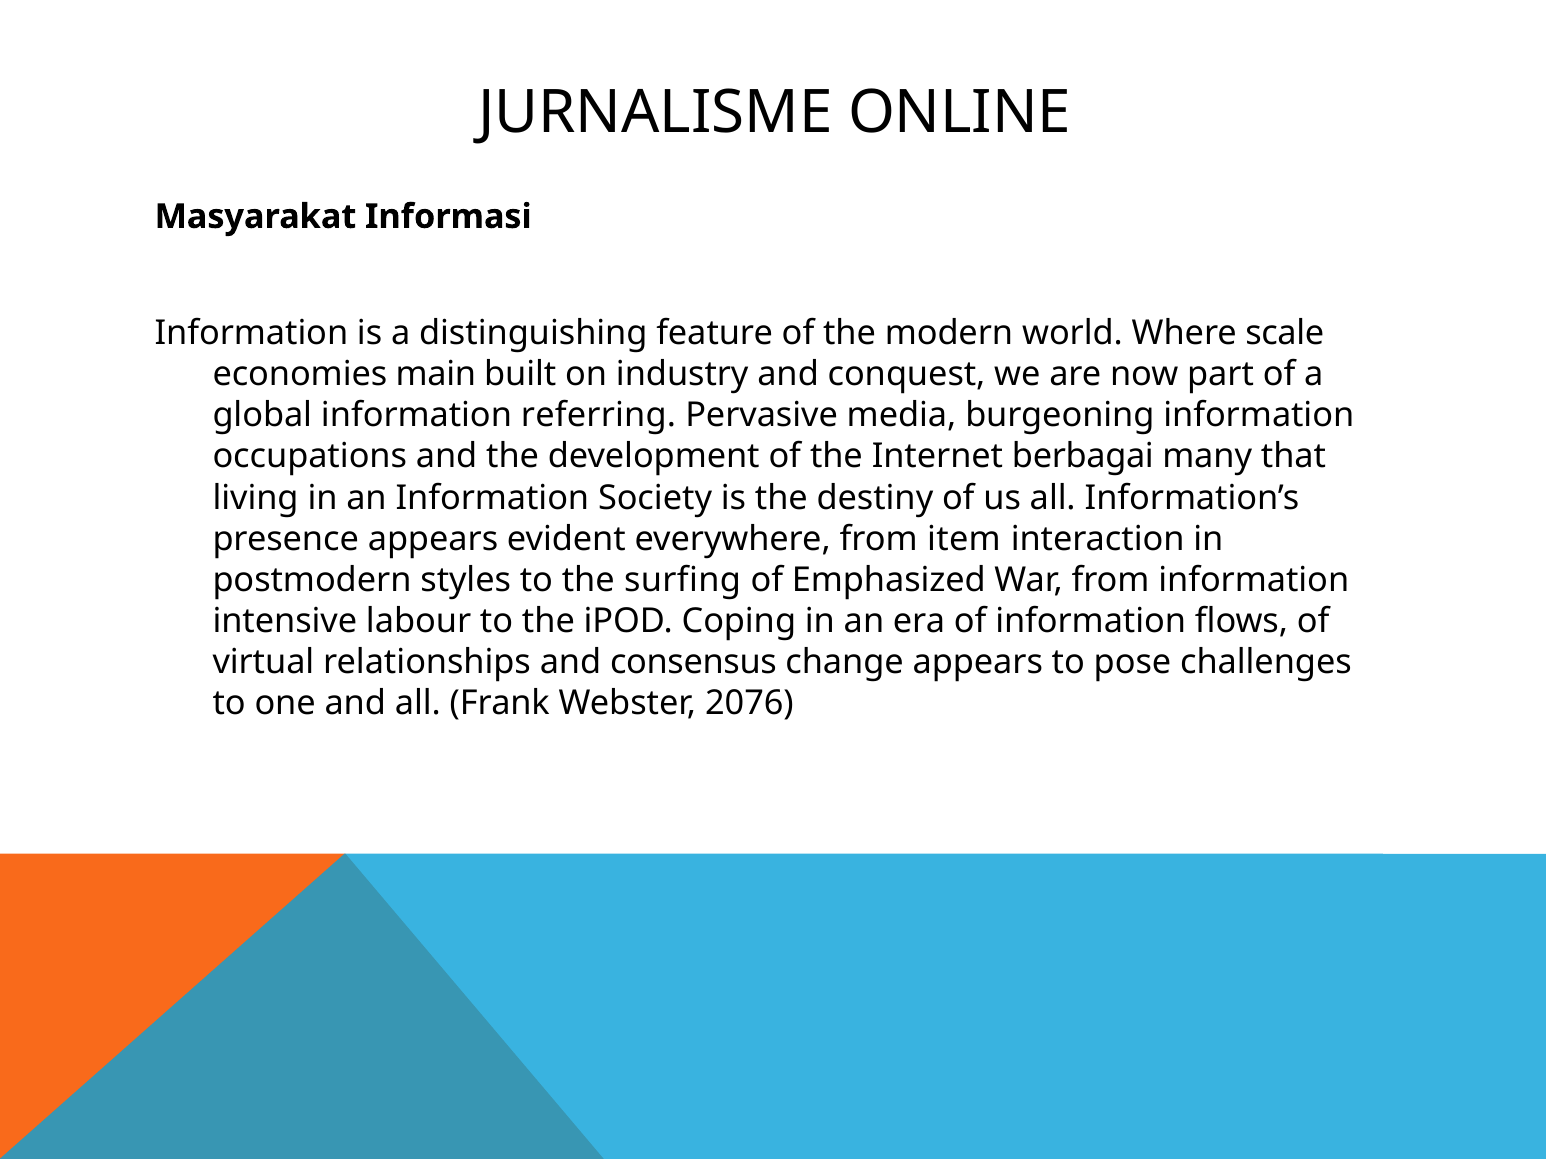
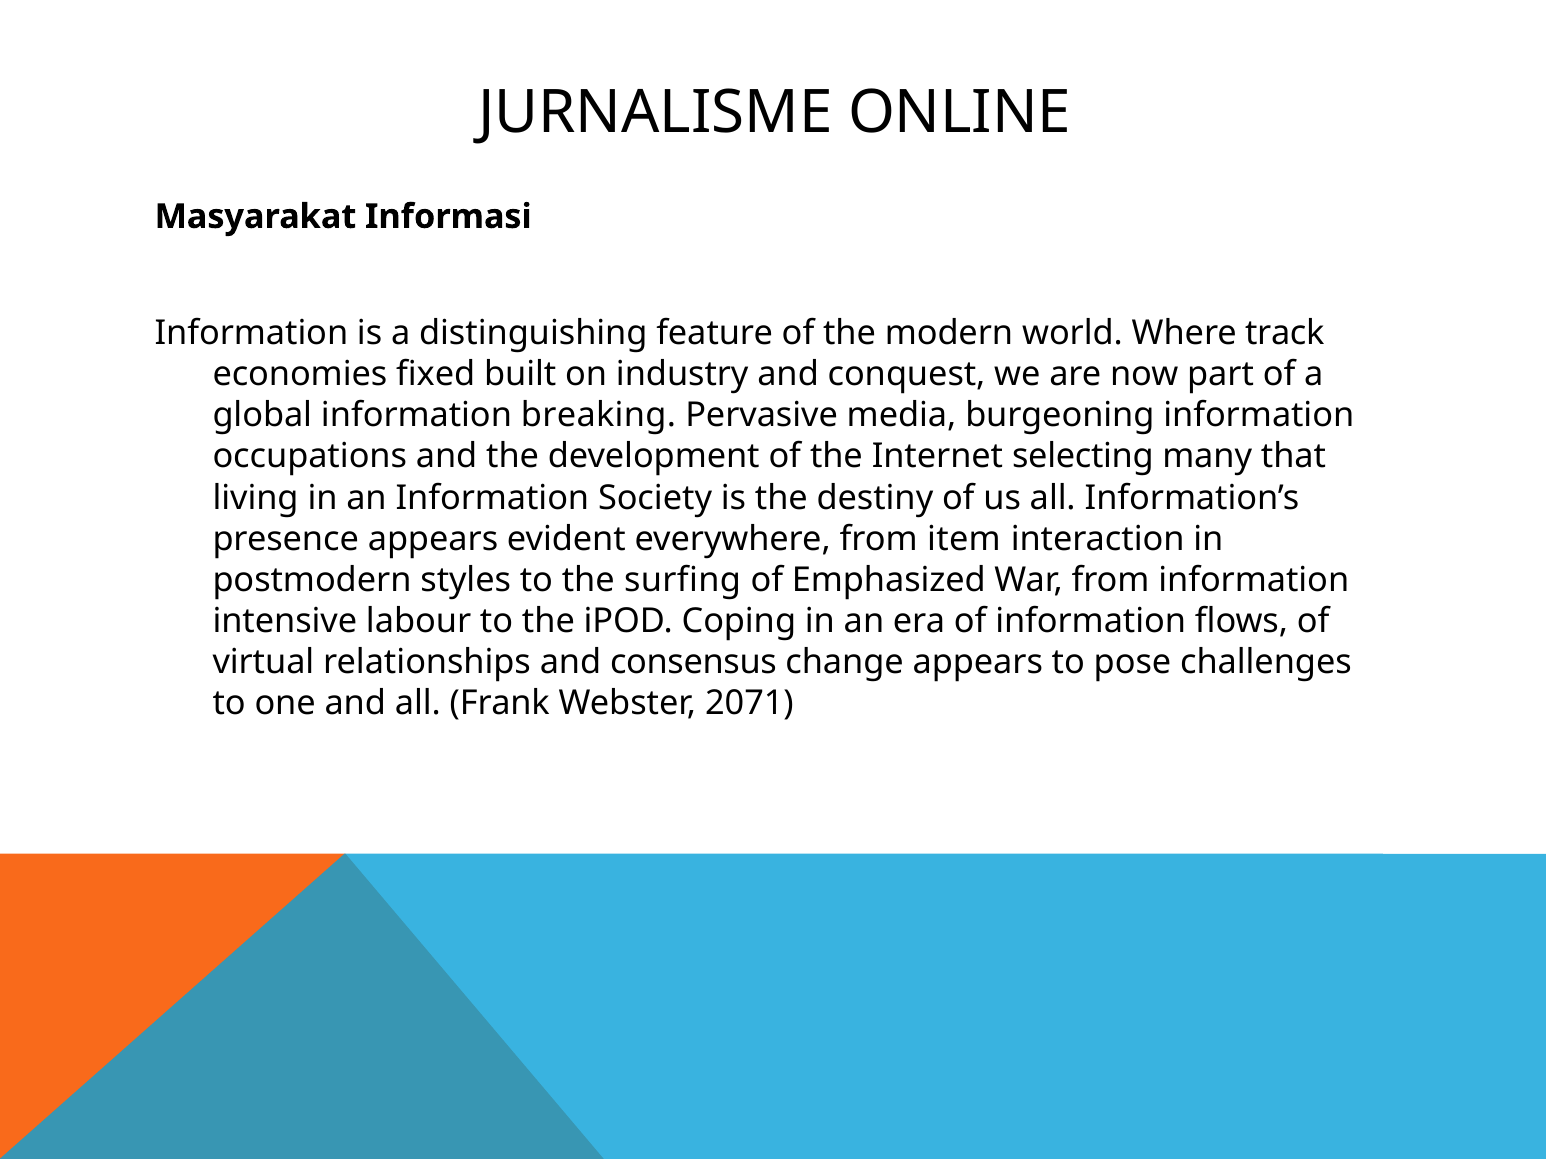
scale: scale -> track
main: main -> fixed
referring: referring -> breaking
berbagai: berbagai -> selecting
2076: 2076 -> 2071
